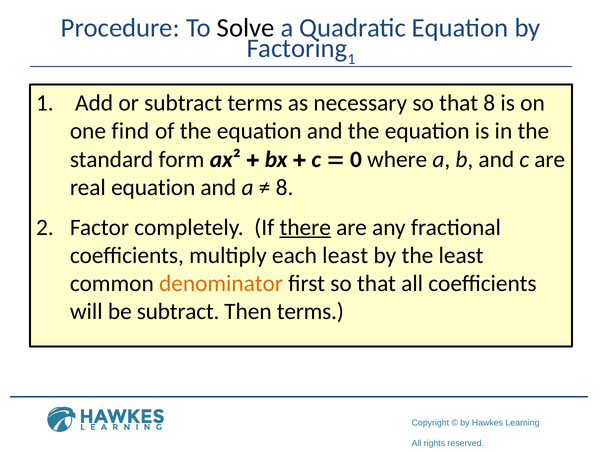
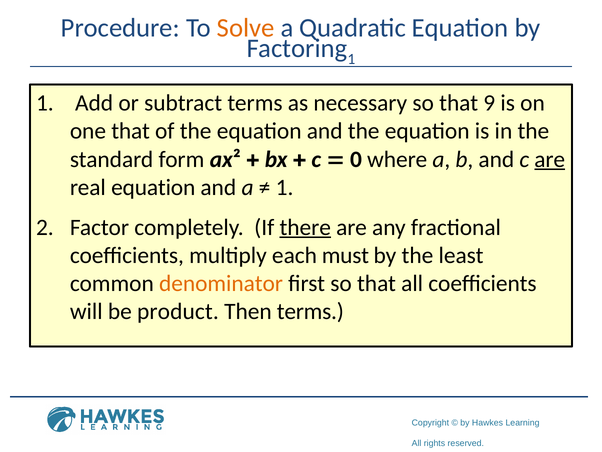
Solve colour: black -> orange
that 8: 8 -> 9
one find: find -> that
are at (550, 159) underline: none -> present
8 at (285, 187): 8 -> 1
each least: least -> must
be subtract: subtract -> product
